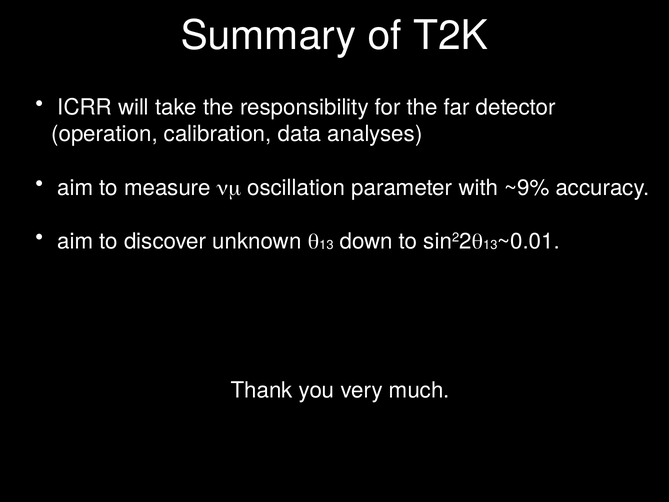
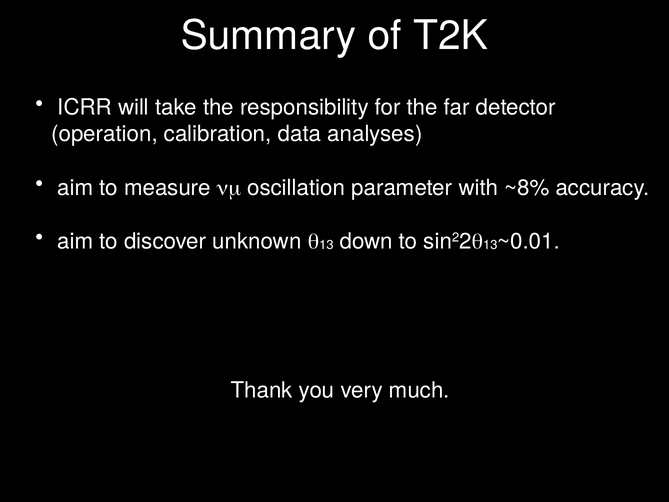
~9%: ~9% -> ~8%
